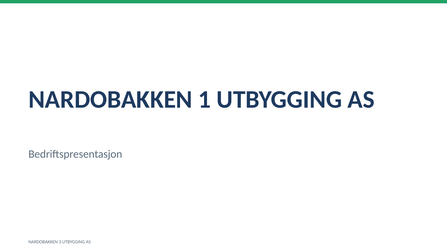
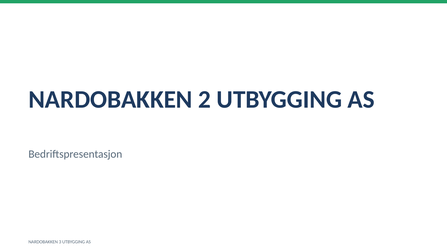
1: 1 -> 2
